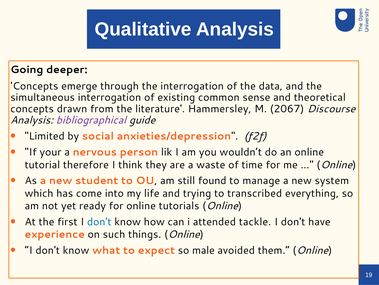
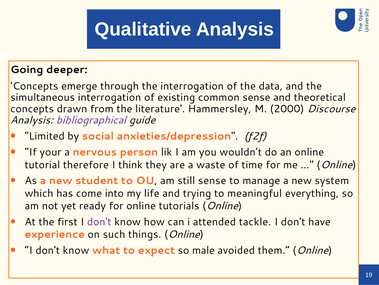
2067: 2067 -> 2000
still found: found -> sense
transcribed: transcribed -> meaningful
don't at (99, 221) colour: blue -> purple
